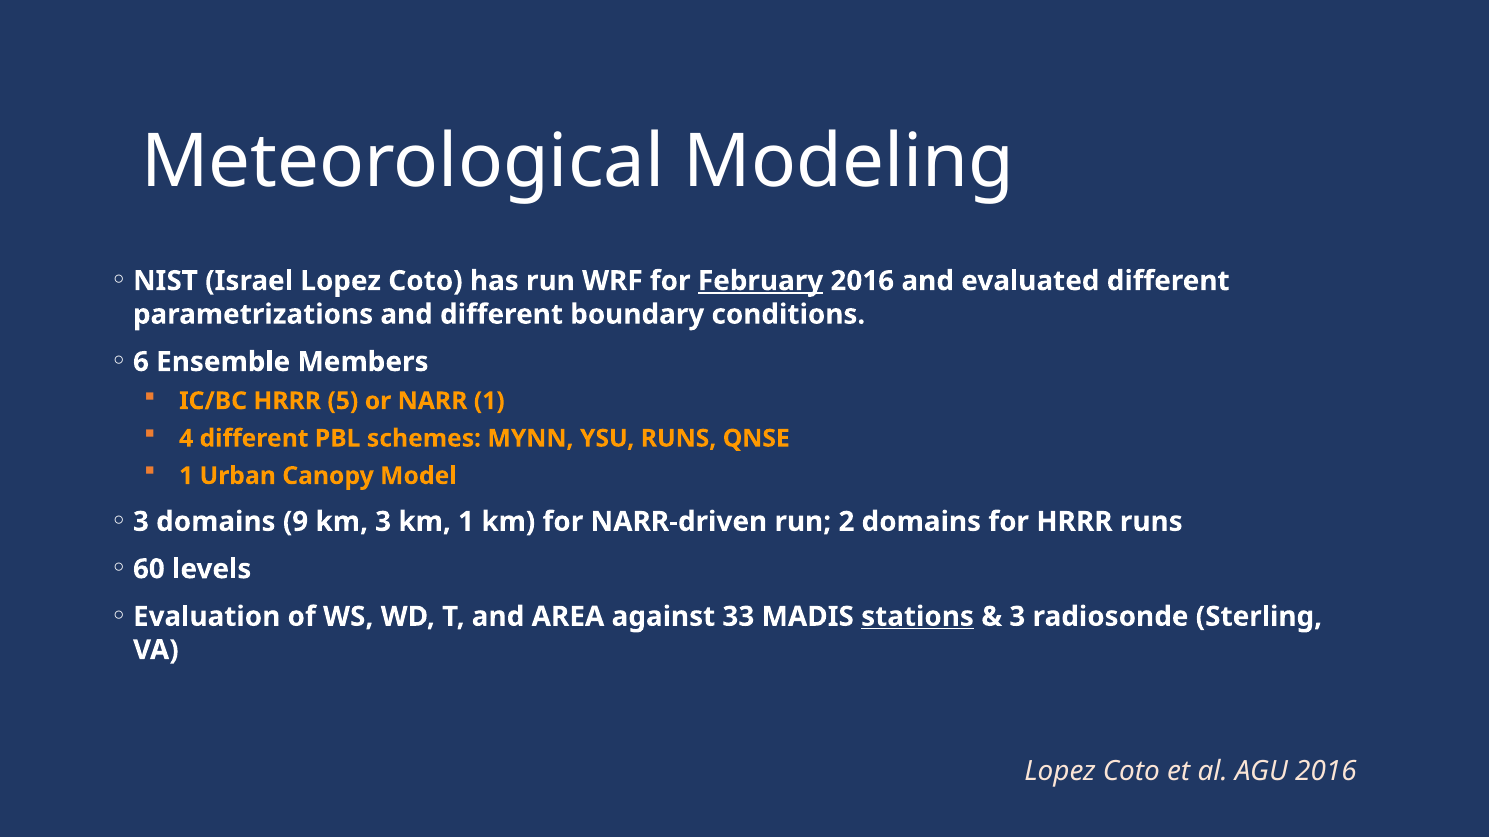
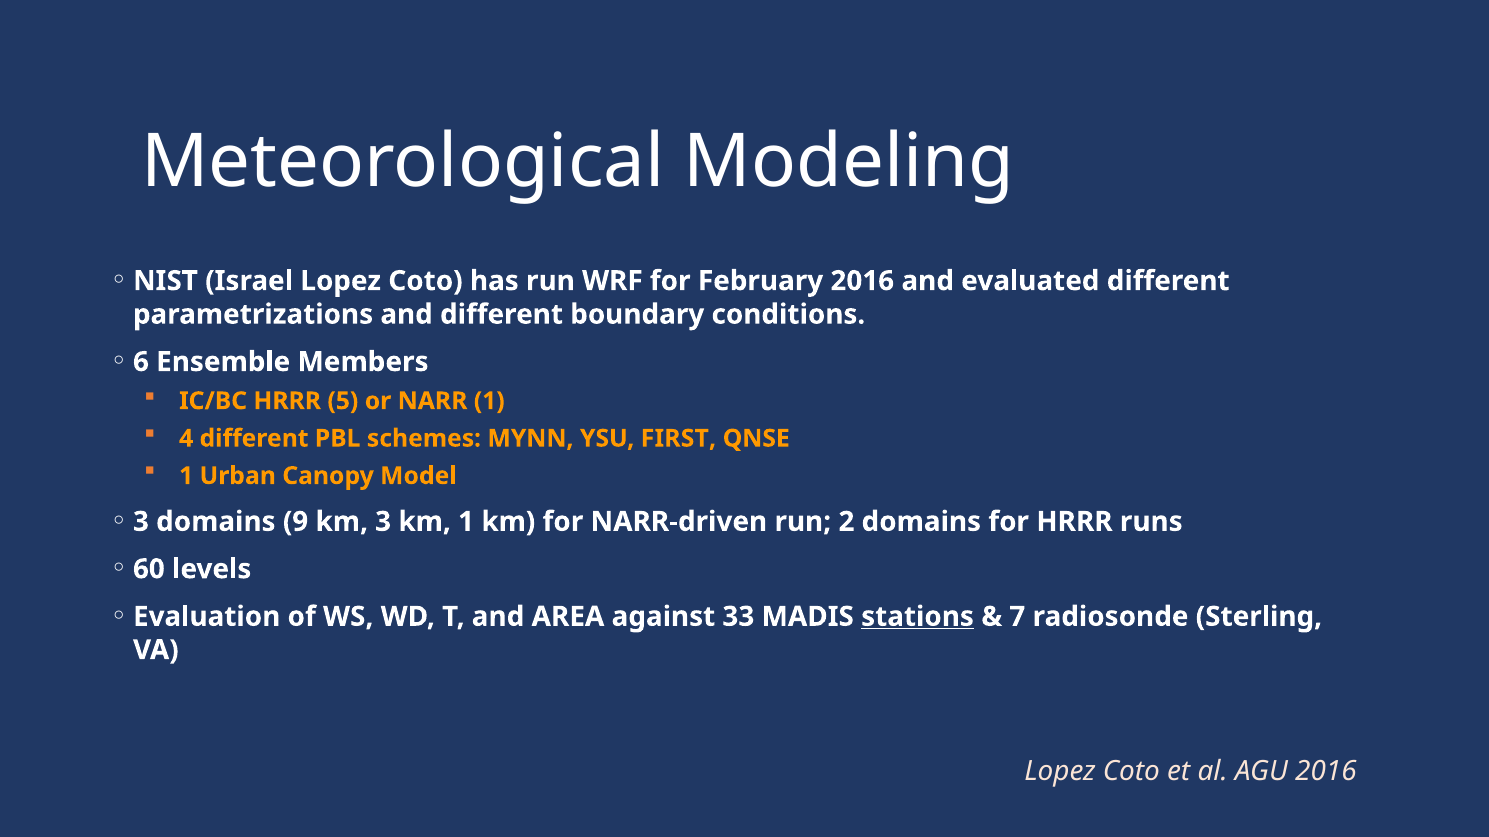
February underline: present -> none
YSU RUNS: RUNS -> FIRST
3 at (1017, 617): 3 -> 7
